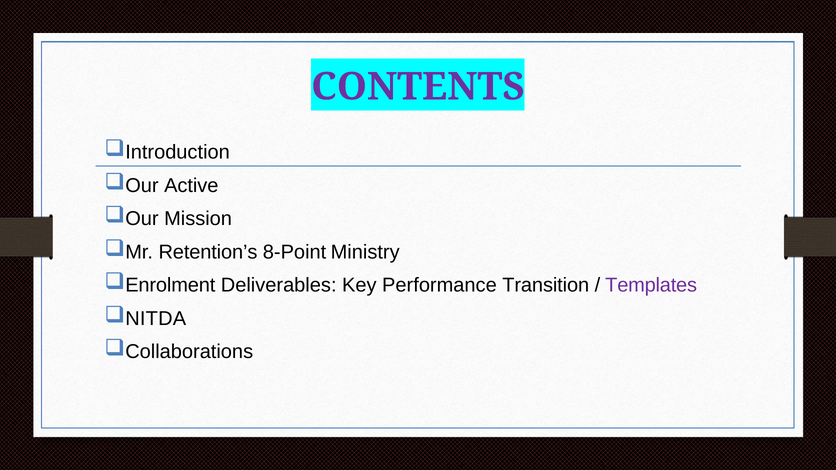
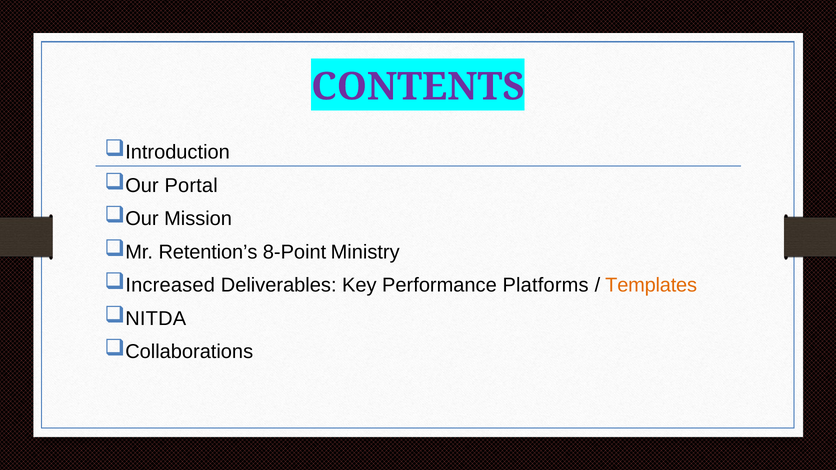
Active: Active -> Portal
Enrolment: Enrolment -> Increased
Transition: Transition -> Platforms
Templates colour: purple -> orange
